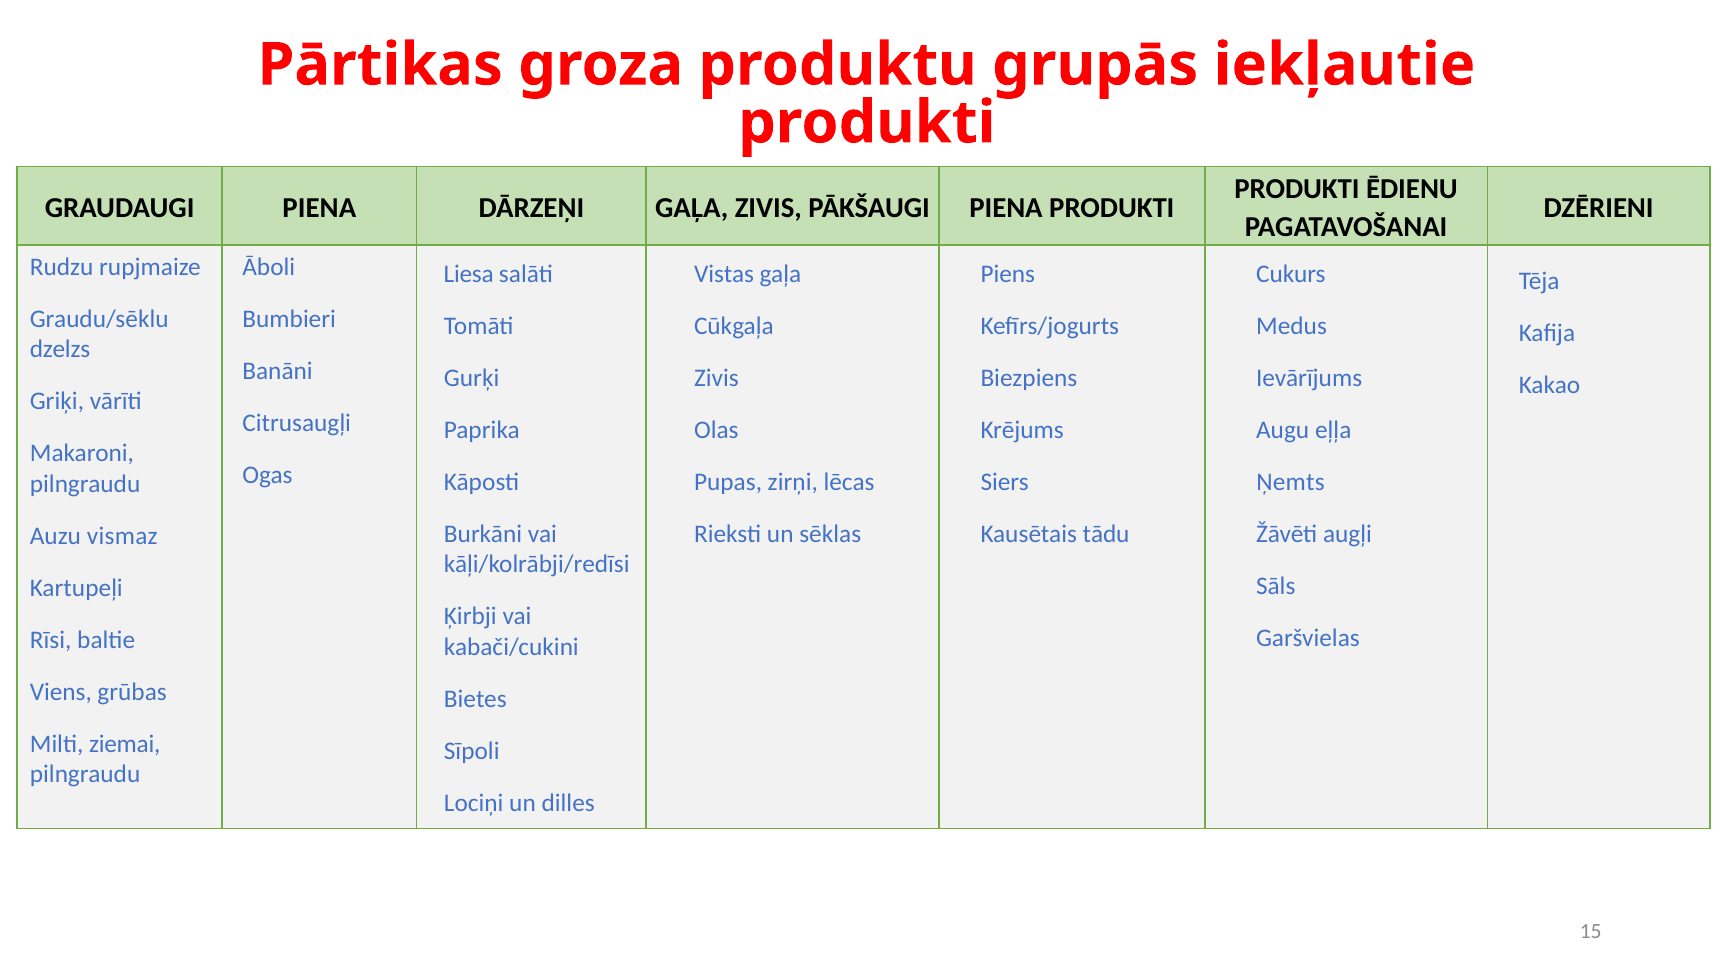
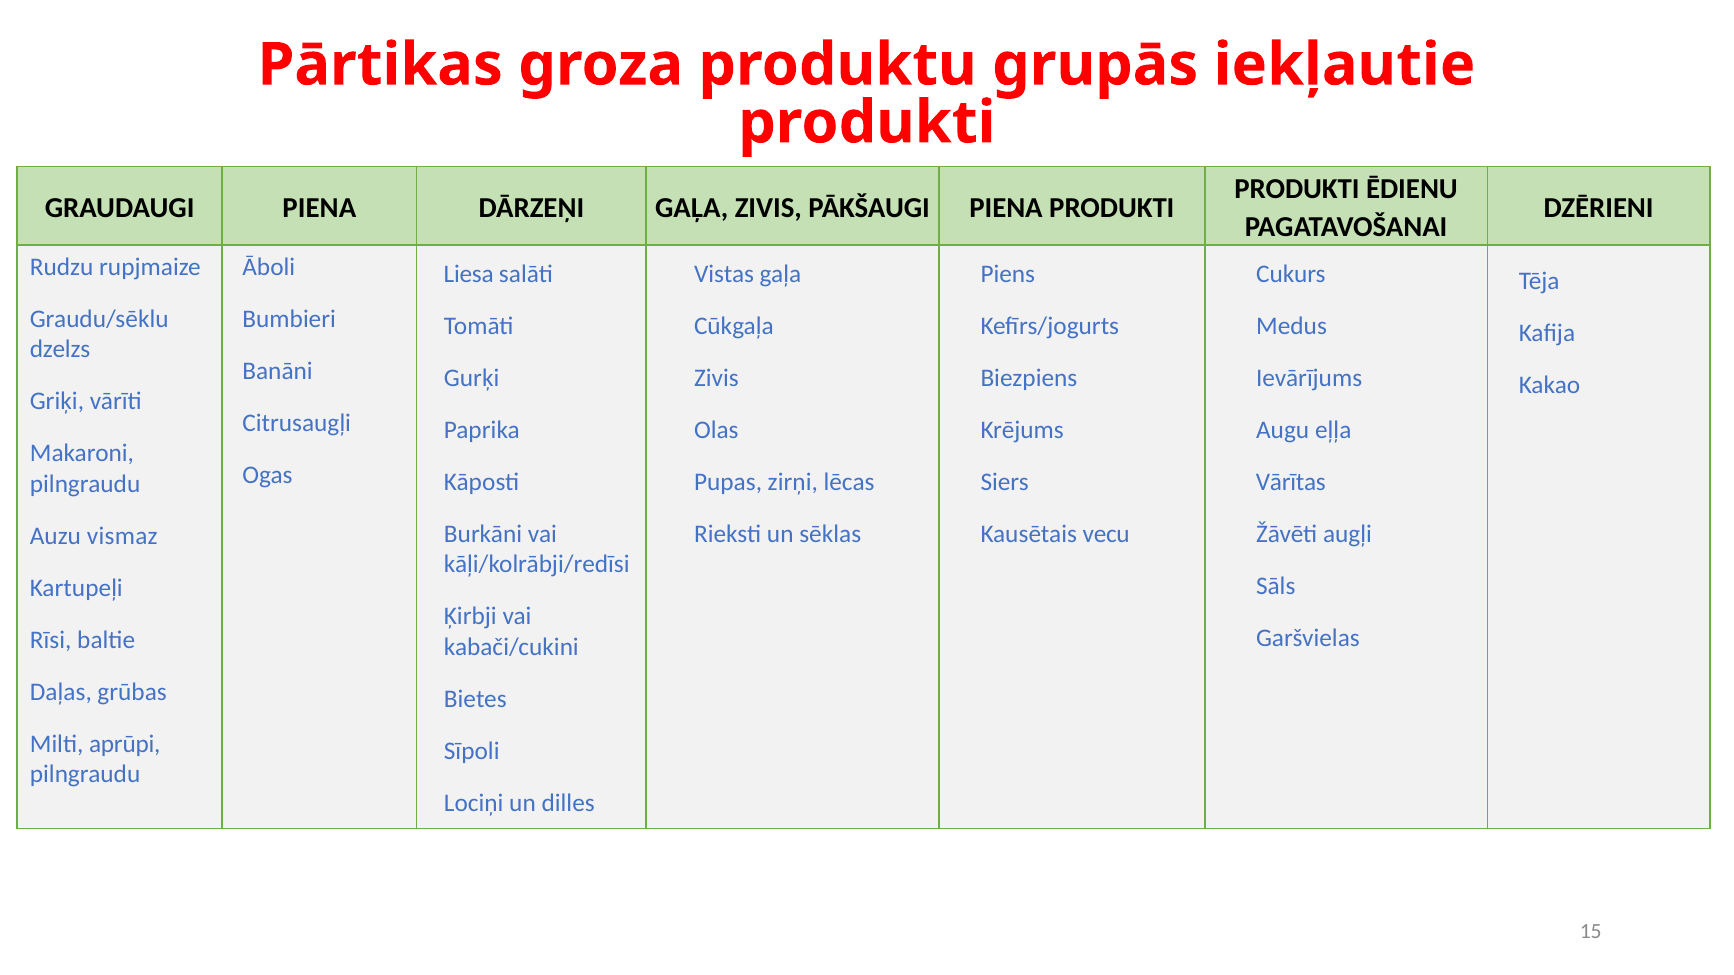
Ņemts: Ņemts -> Vārītas
tādu: tādu -> vecu
Viens: Viens -> Daļas
ziemai: ziemai -> aprūpi
